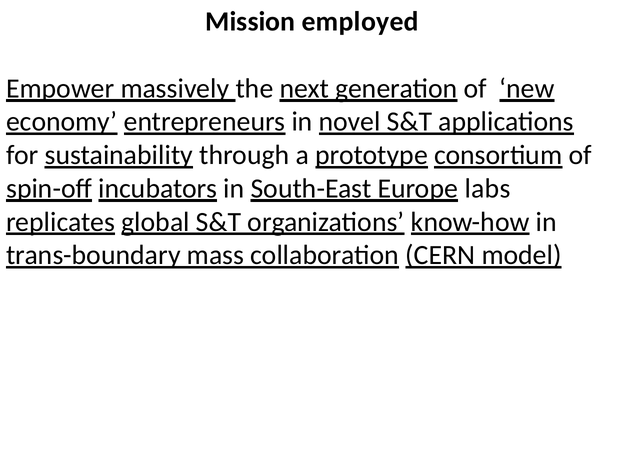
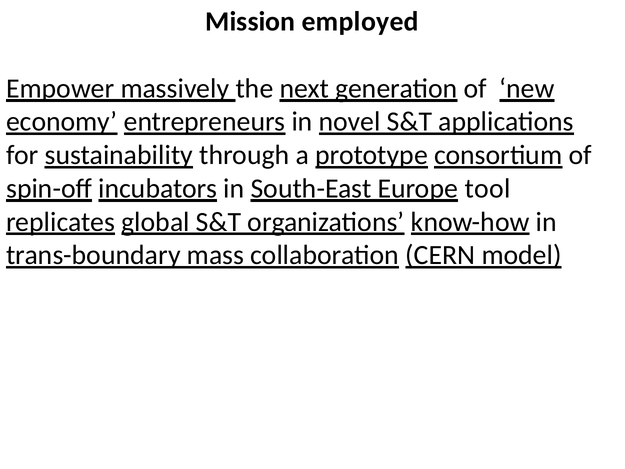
labs: labs -> tool
